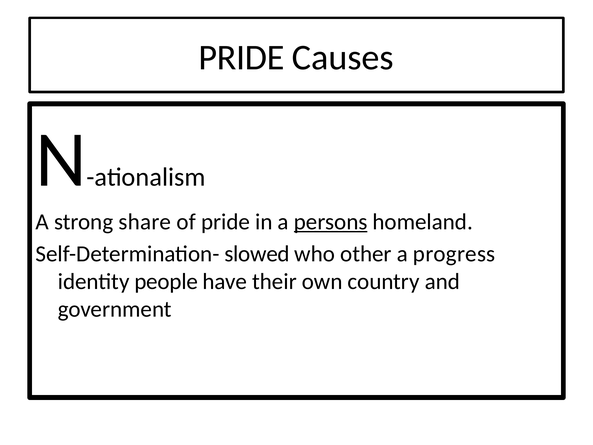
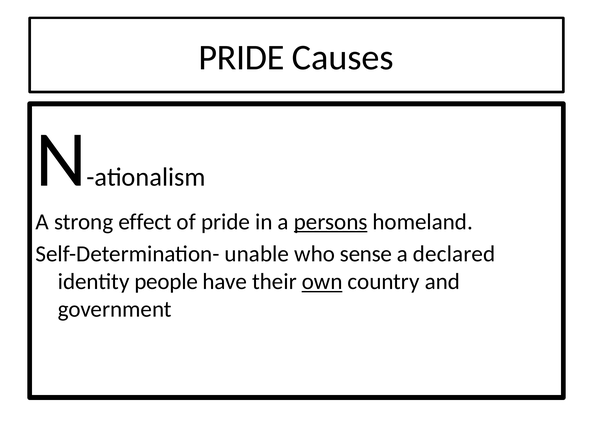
share: share -> effect
slowed: slowed -> unable
other: other -> sense
progress: progress -> declared
own underline: none -> present
